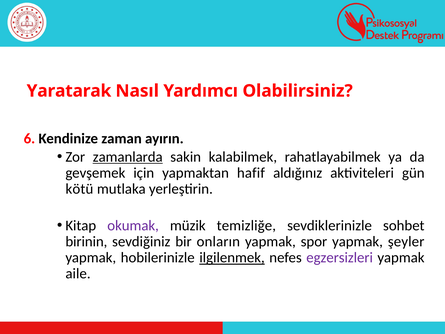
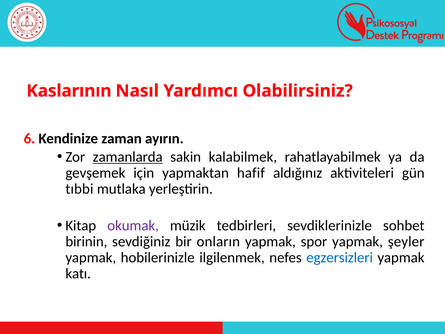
Yaratarak: Yaratarak -> Kaslarının
kötü: kötü -> tıbbi
temizliğe: temizliğe -> tedbirleri
ilgilenmek underline: present -> none
egzersizleri colour: purple -> blue
aile: aile -> katı
